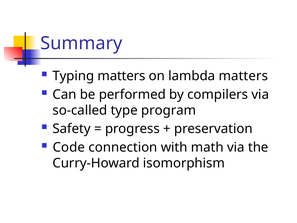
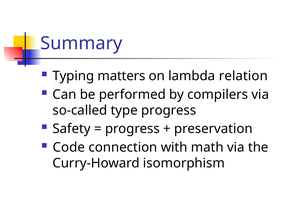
lambda matters: matters -> relation
type program: program -> progress
